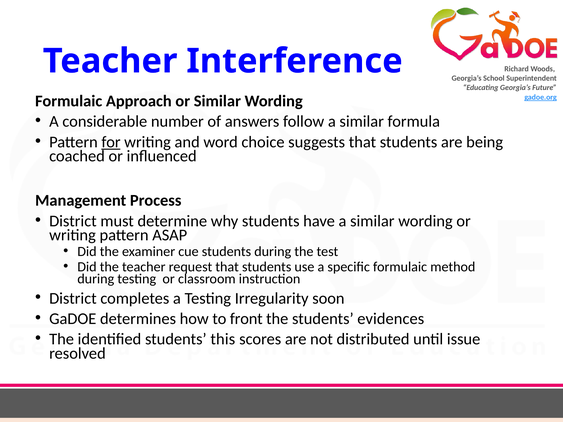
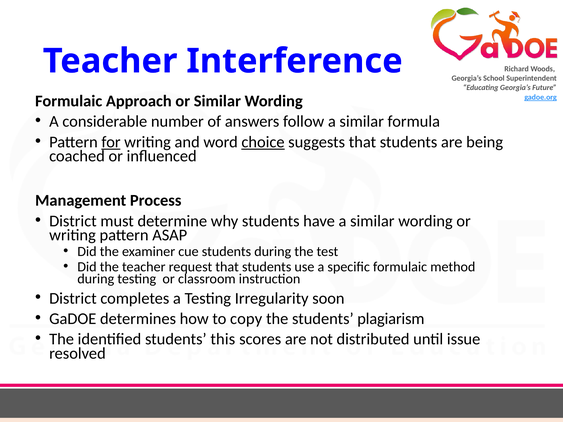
choice underline: none -> present
front: front -> copy
evidences: evidences -> plagiarism
